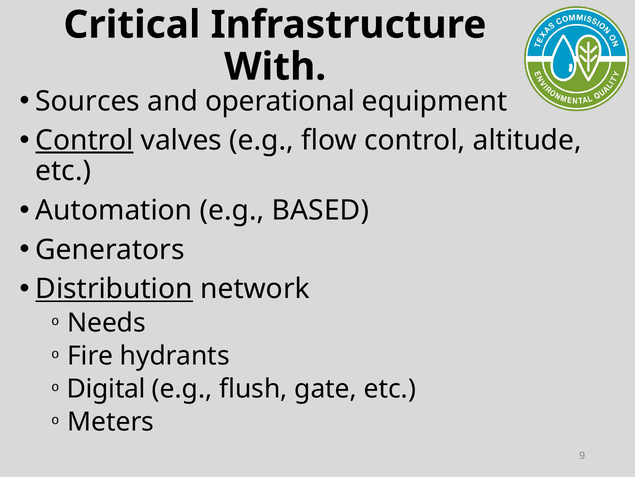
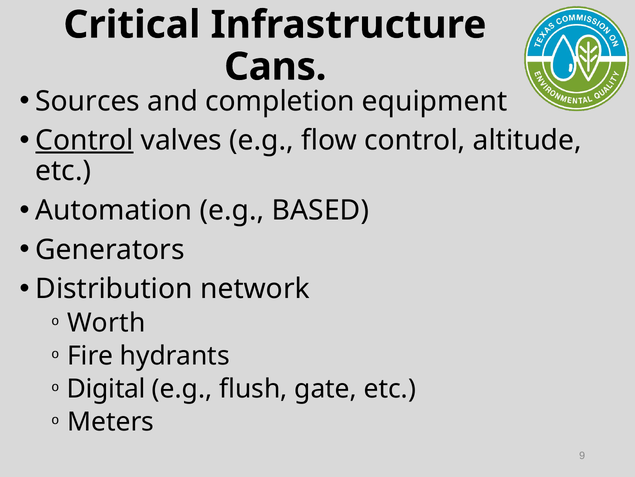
With: With -> Cans
operational: operational -> completion
Distribution underline: present -> none
Needs: Needs -> Worth
